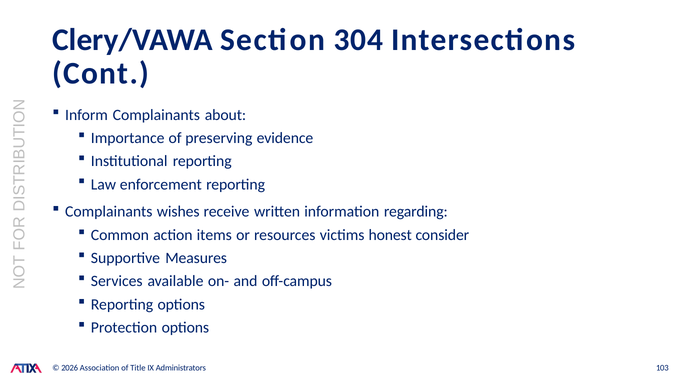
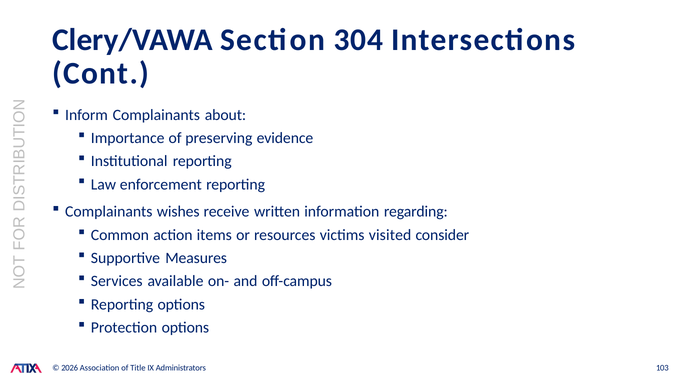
honest: honest -> visited
